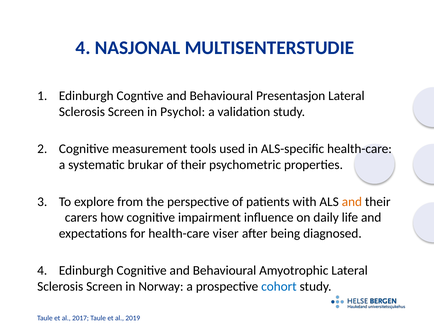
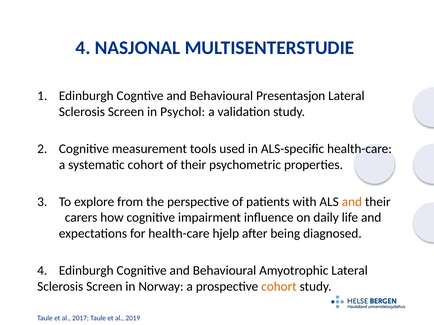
systematic brukar: brukar -> cohort
viser: viser -> hjelp
cohort at (279, 287) colour: blue -> orange
